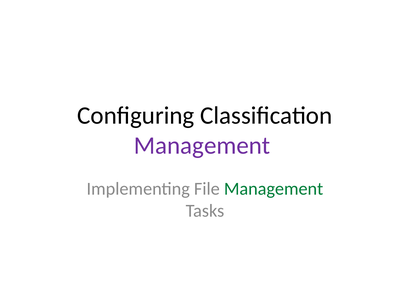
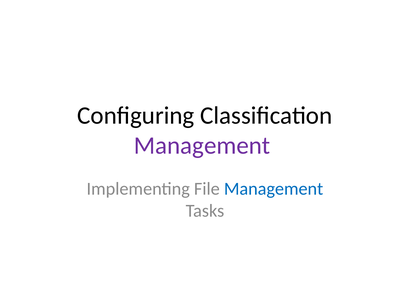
Management at (274, 189) colour: green -> blue
